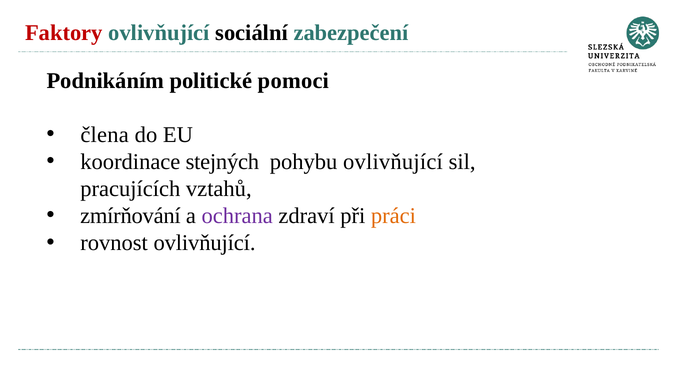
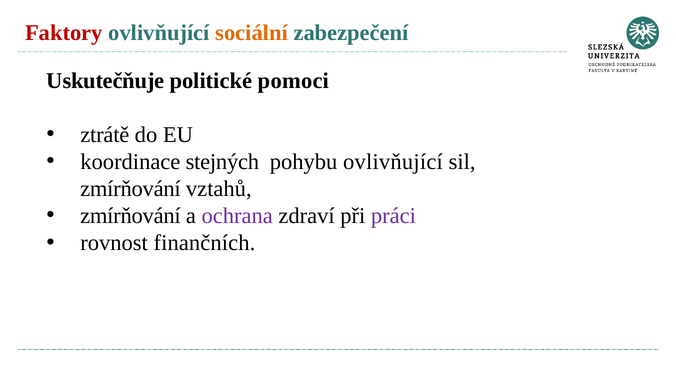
sociální colour: black -> orange
Podnikáním: Podnikáním -> Uskutečňuje
člena: člena -> ztrátě
pracujících at (130, 189): pracujících -> zmírňování
práci colour: orange -> purple
rovnost ovlivňující: ovlivňující -> finančních
